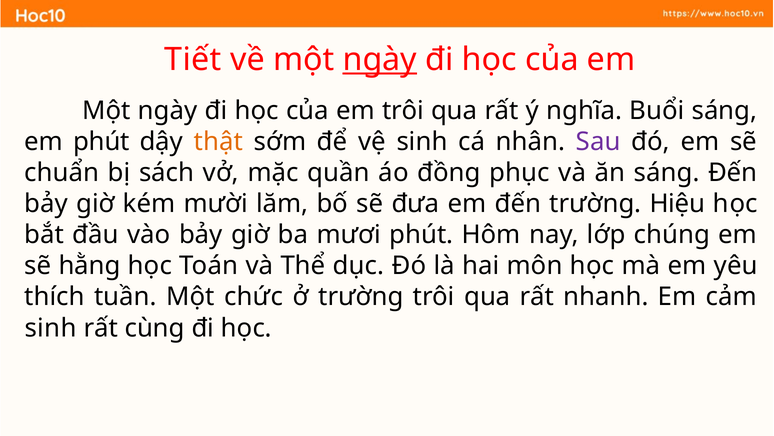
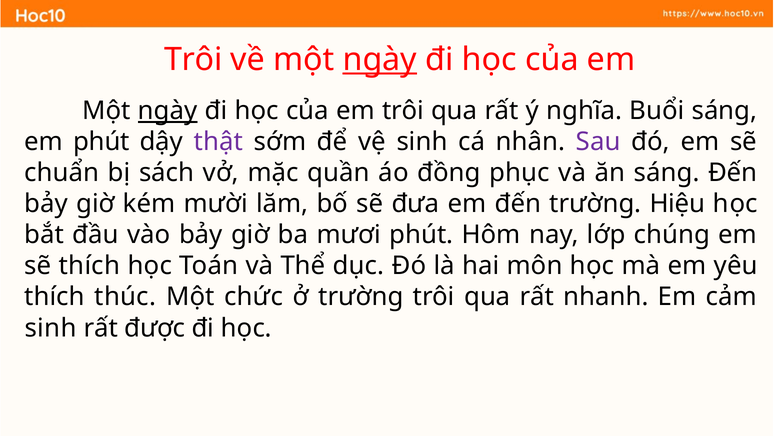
Tiết at (193, 59): Tiết -> Trôi
ngày at (168, 111) underline: none -> present
thật colour: orange -> purple
sẽ hằng: hằng -> thích
tuần: tuần -> thúc
cùng: cùng -> được
